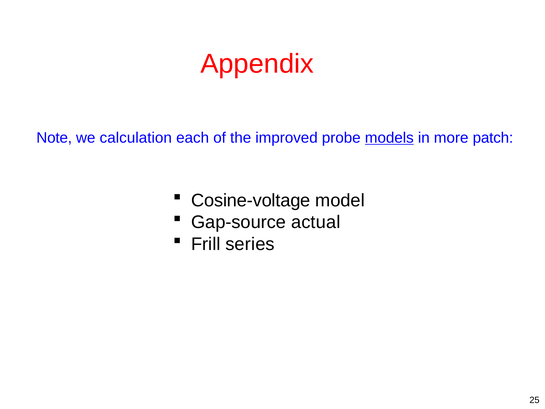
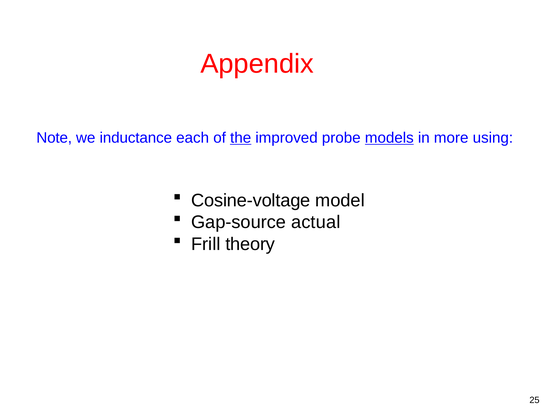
calculation: calculation -> inductance
the underline: none -> present
patch: patch -> using
series: series -> theory
